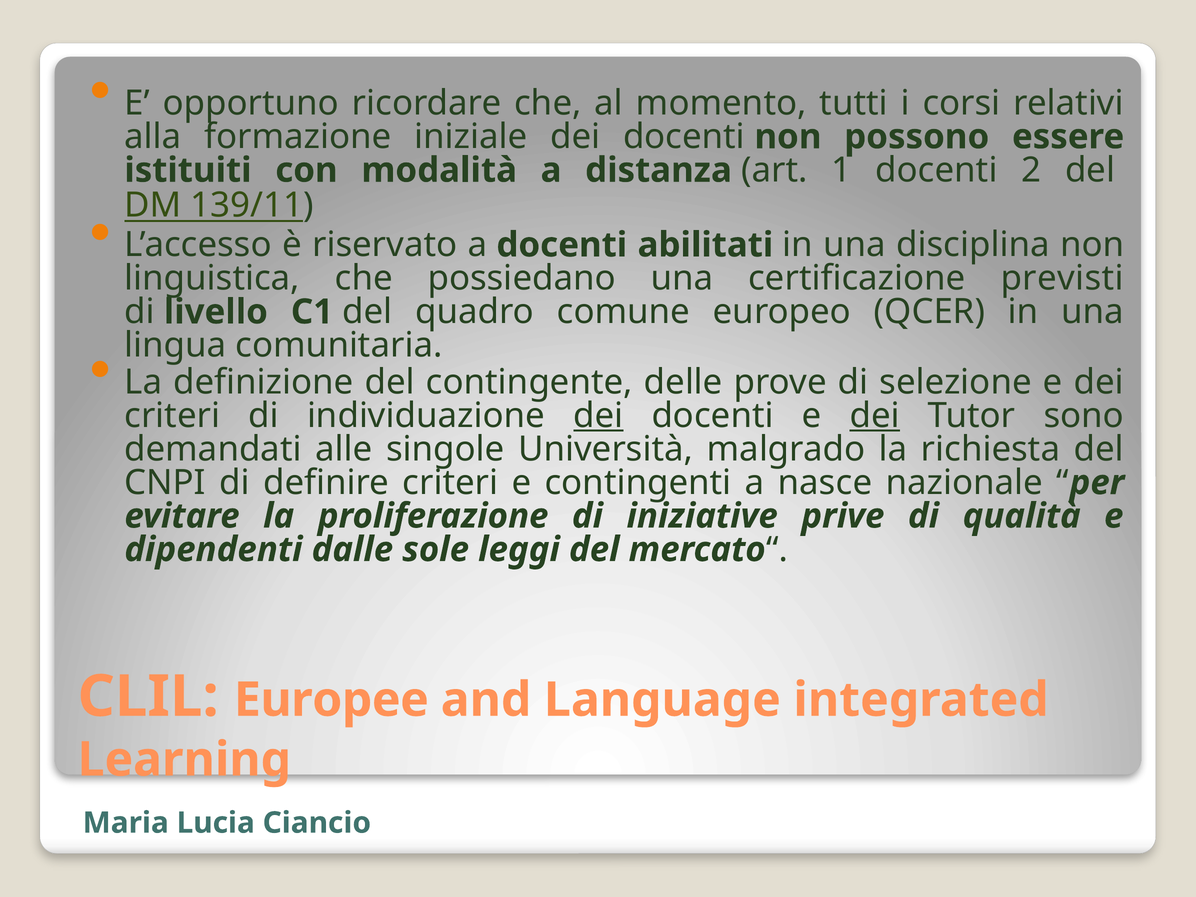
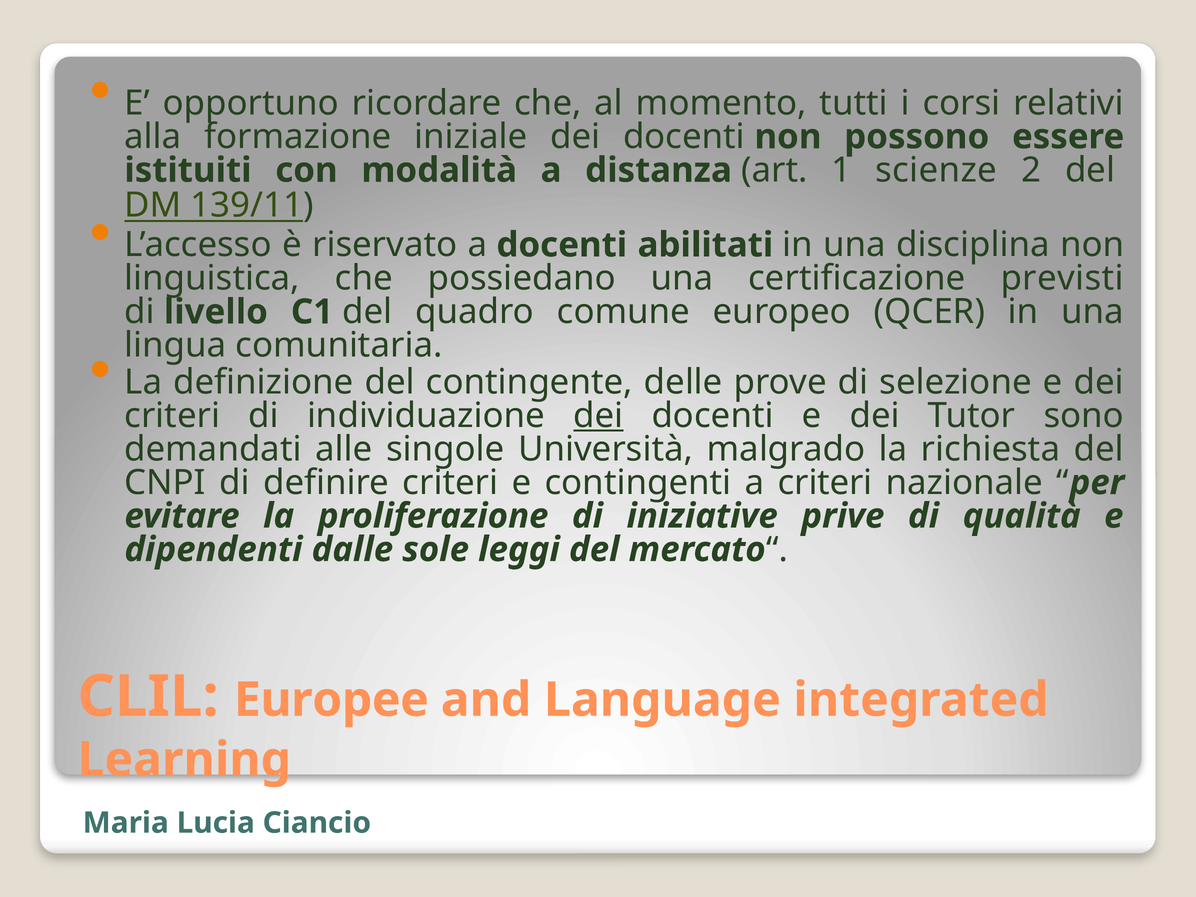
1 docenti: docenti -> scienze
dei at (875, 416) underline: present -> none
a nasce: nasce -> criteri
